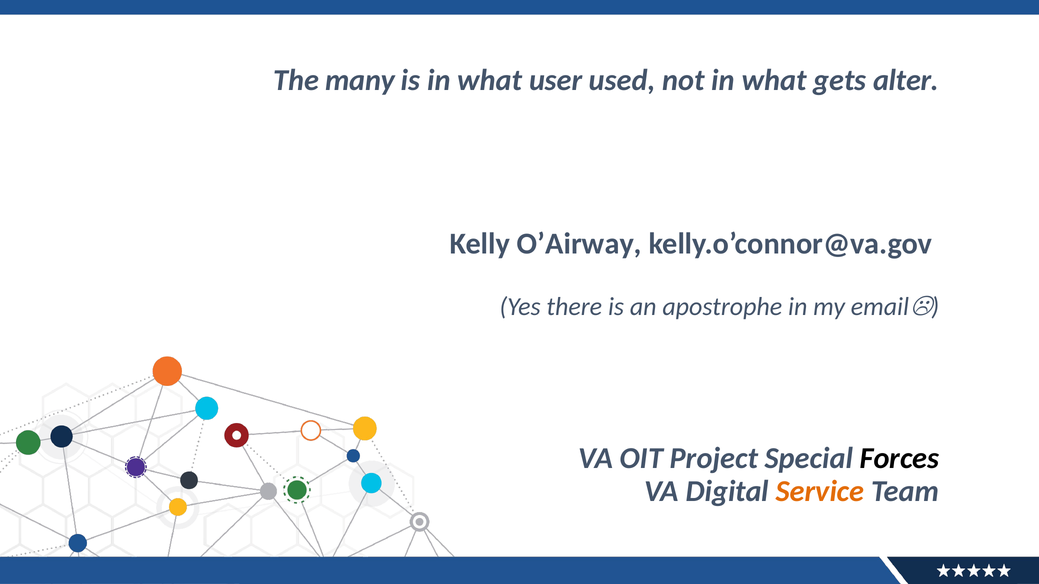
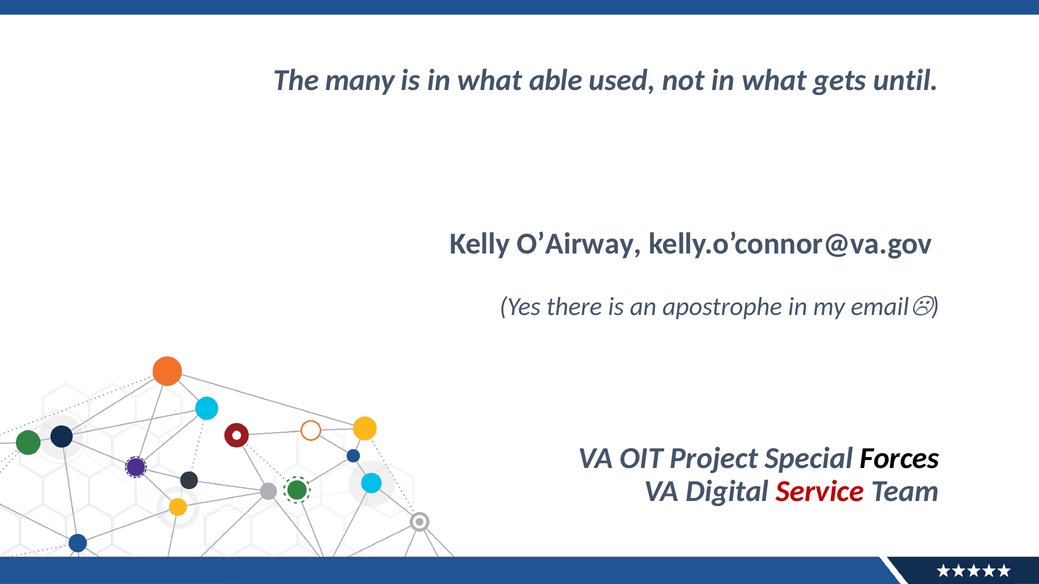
user: user -> able
alter: alter -> until
Service colour: orange -> red
